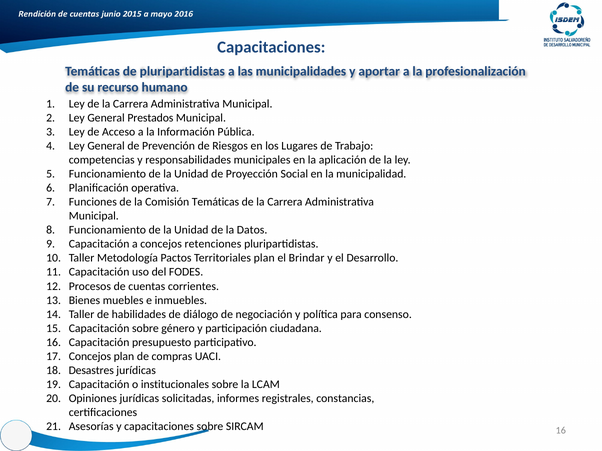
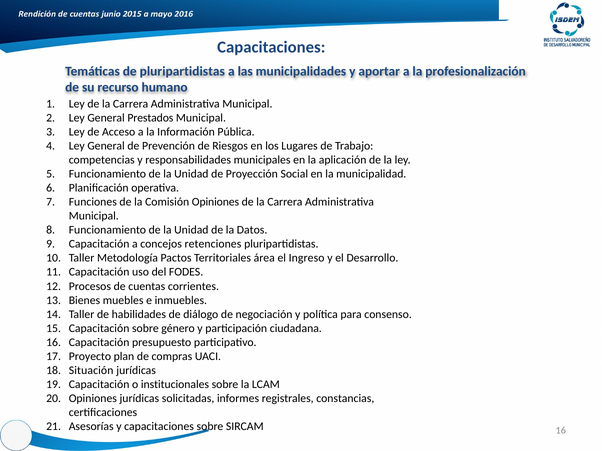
Comisión Temáticas: Temáticas -> Opiniones
Territoriales plan: plan -> área
Brindar: Brindar -> Ingreso
Concejos at (90, 357): Concejos -> Proyecto
Desastres: Desastres -> Situación
